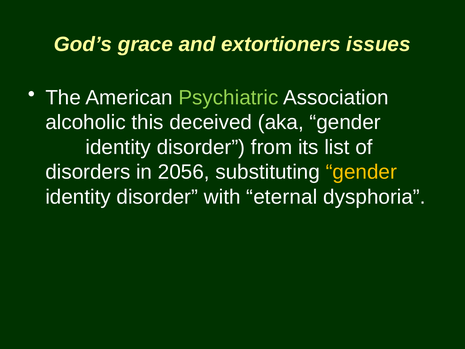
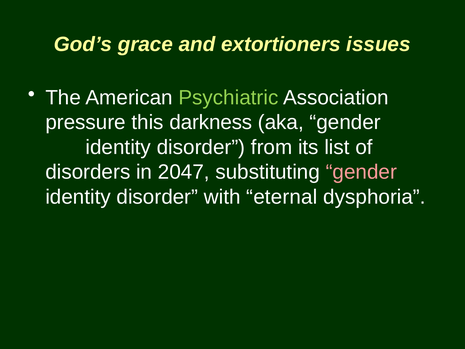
alcoholic: alcoholic -> pressure
deceived: deceived -> darkness
2056: 2056 -> 2047
gender at (361, 172) colour: yellow -> pink
